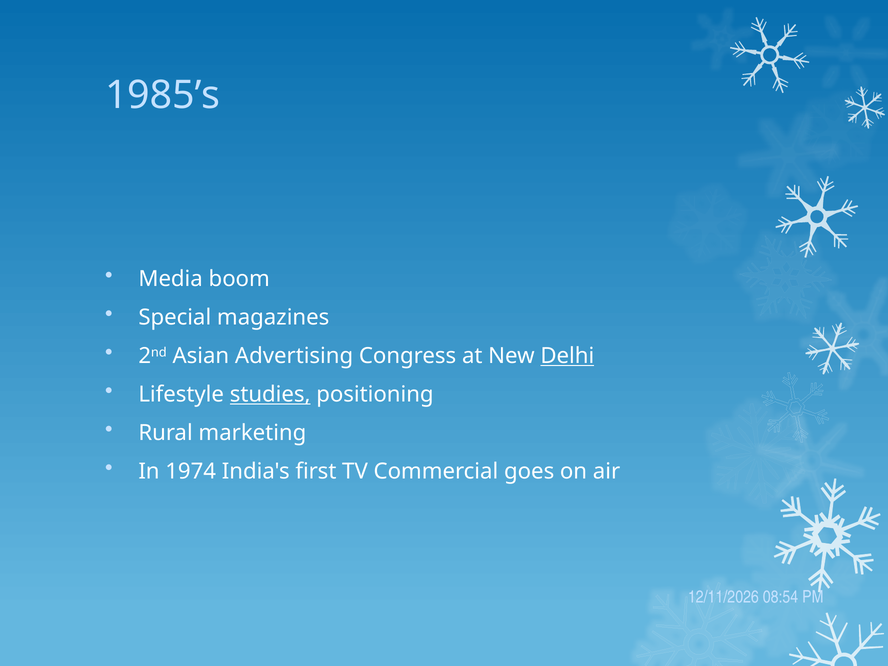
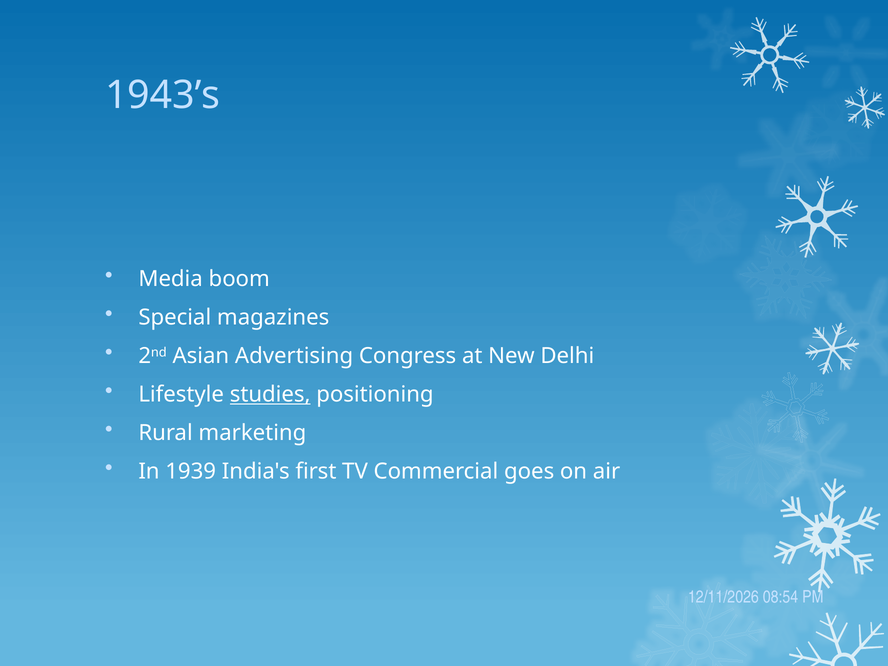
1985’s: 1985’s -> 1943’s
Delhi underline: present -> none
1974: 1974 -> 1939
